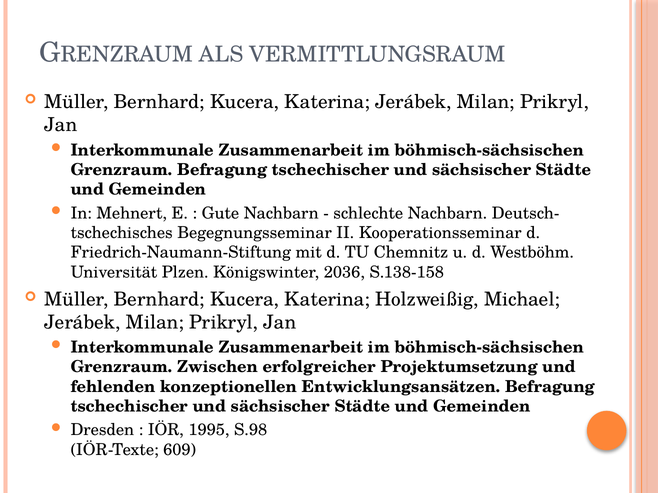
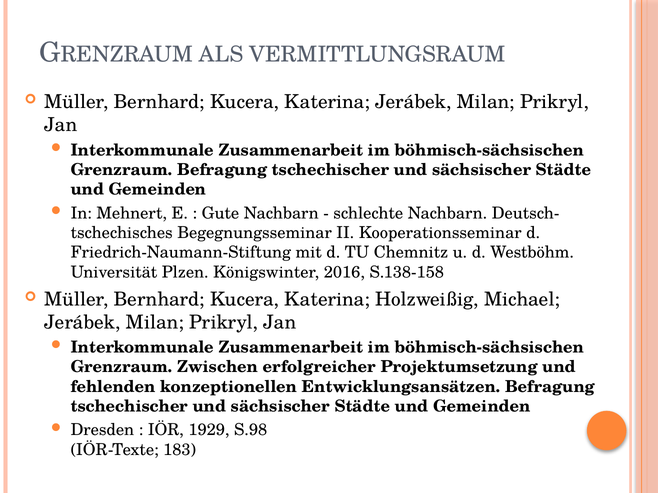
2036: 2036 -> 2016
1995: 1995 -> 1929
609: 609 -> 183
